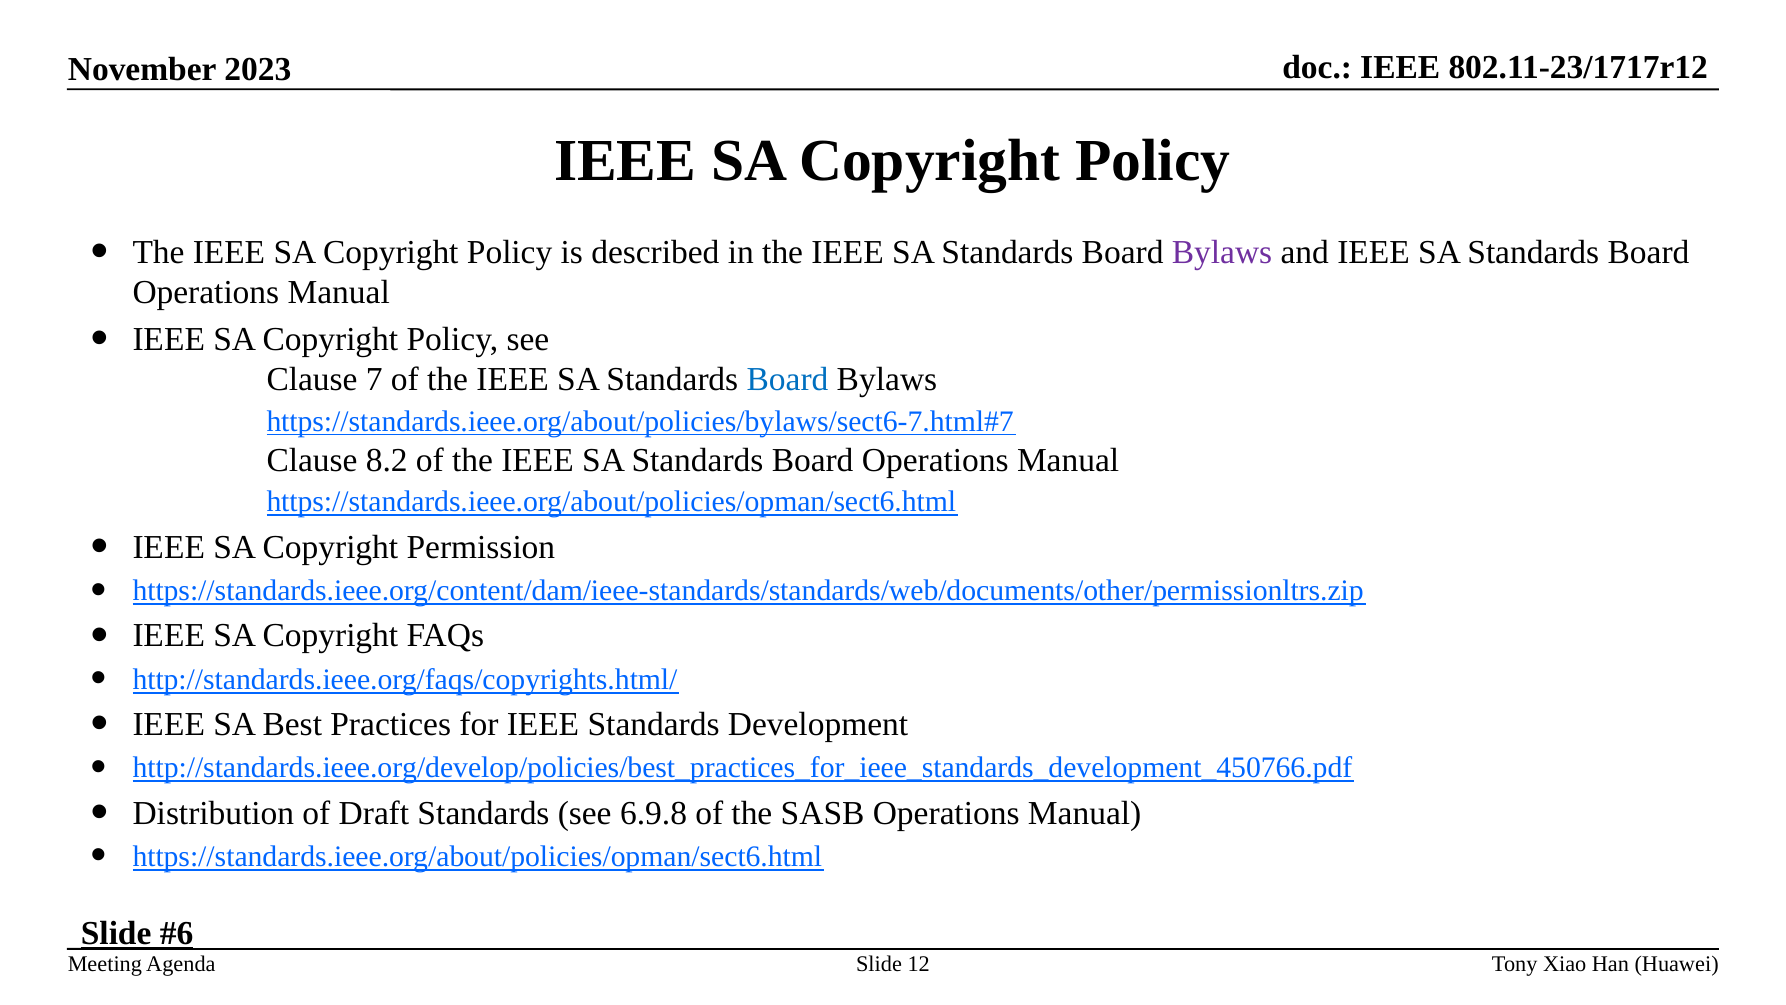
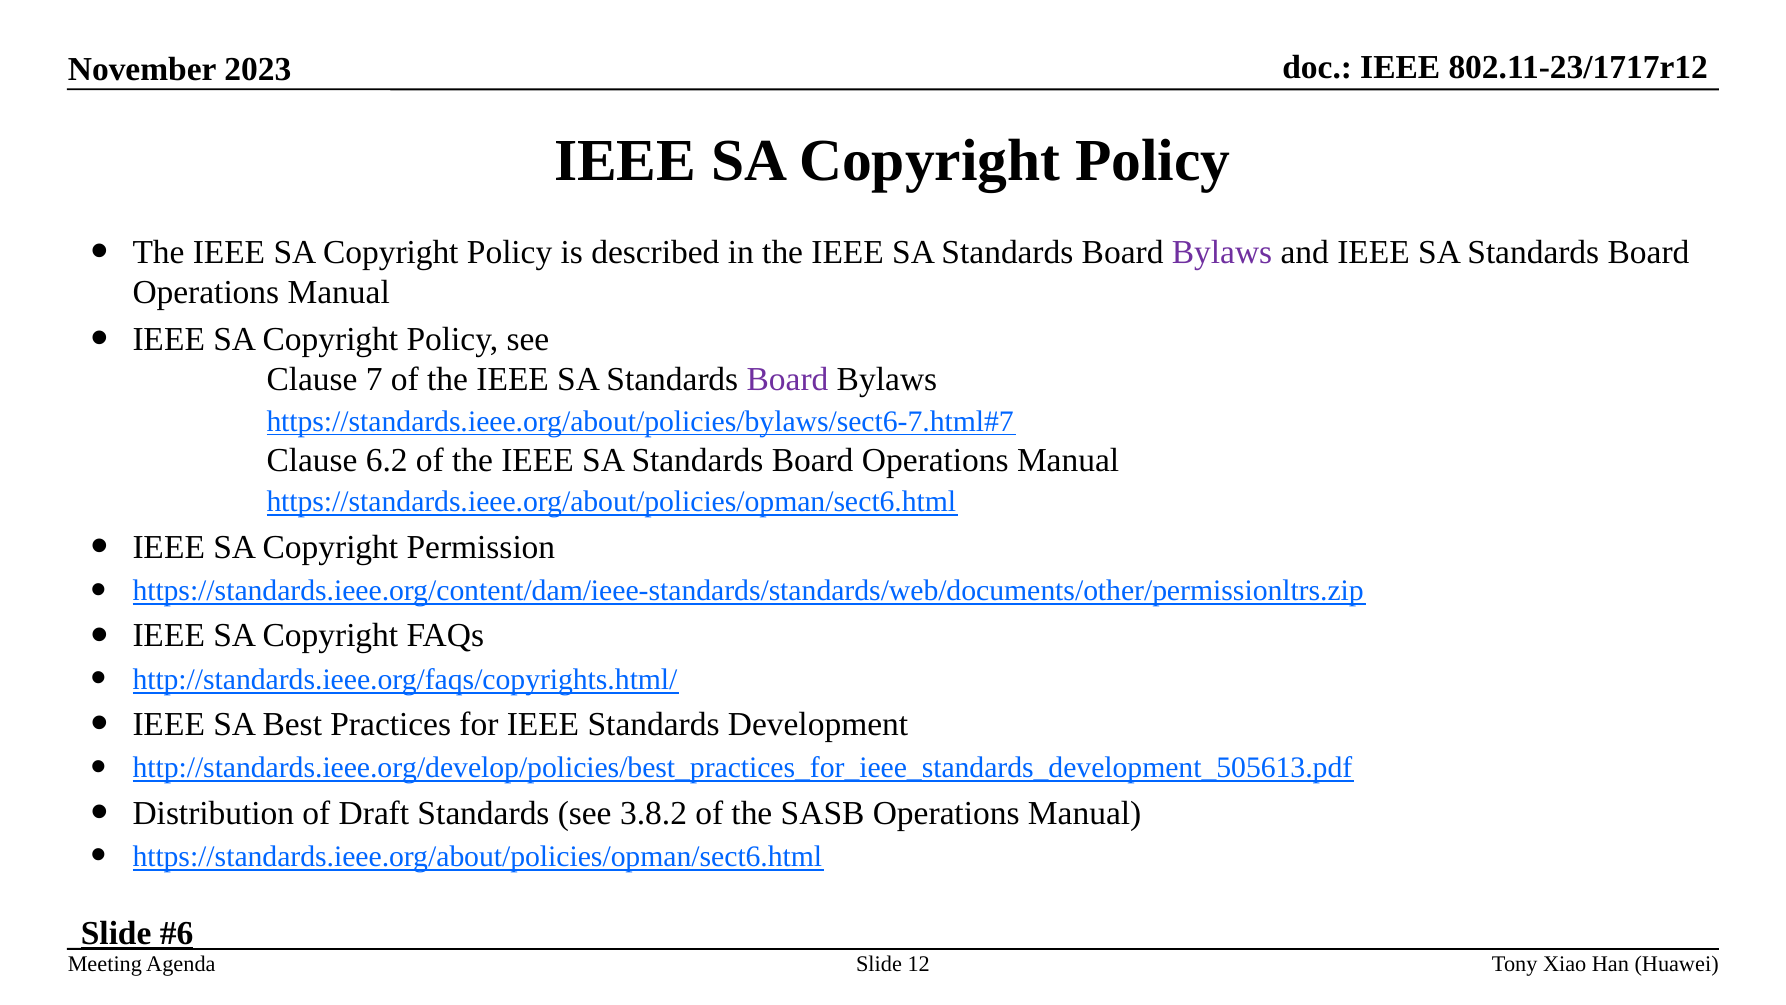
Board at (788, 380) colour: blue -> purple
8.2: 8.2 -> 6.2
http://standards.ieee.org/develop/policies/best_practices_for_ieee_standards_development_450766.pdf: http://standards.ieee.org/develop/policies/best_practices_for_ieee_standards_development_450766.pdf -> http://standards.ieee.org/develop/policies/best_practices_for_ieee_standards_development_505613.pdf
6.9.8: 6.9.8 -> 3.8.2
